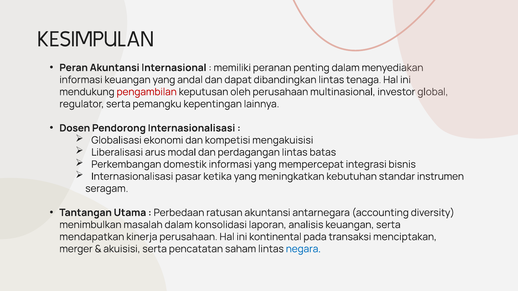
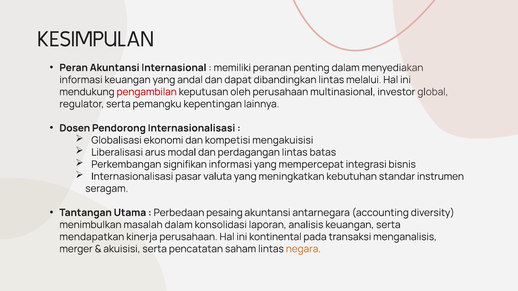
tenaga: tenaga -> melalui
domestik: domestik -> signifikan
ketika: ketika -> valuta
ratusan: ratusan -> pesaing
menciptakan: menciptakan -> menganalisis
negara colour: blue -> orange
